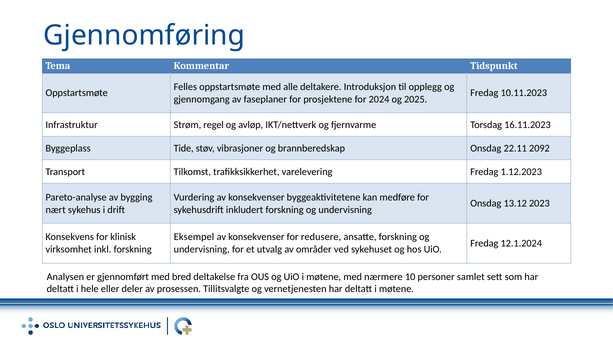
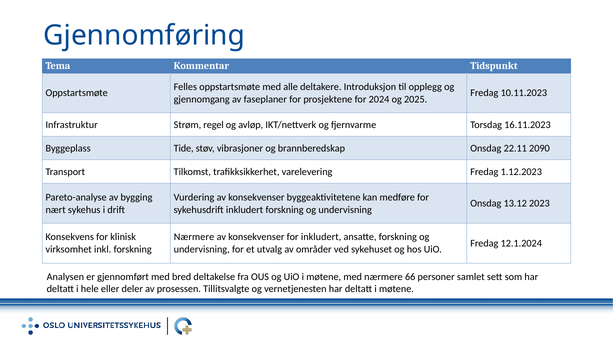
2092: 2092 -> 2090
Eksempel at (194, 237): Eksempel -> Nærmere
for redusere: redusere -> inkludert
10: 10 -> 66
